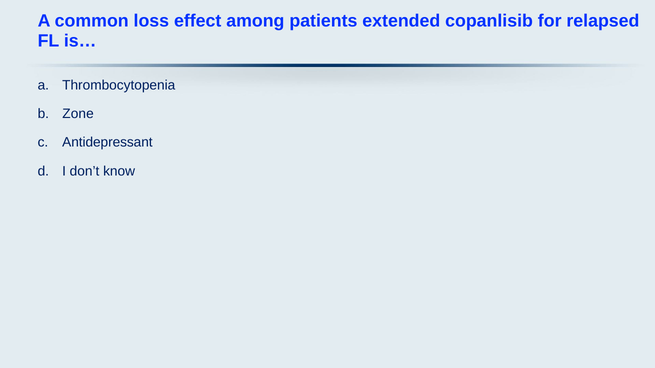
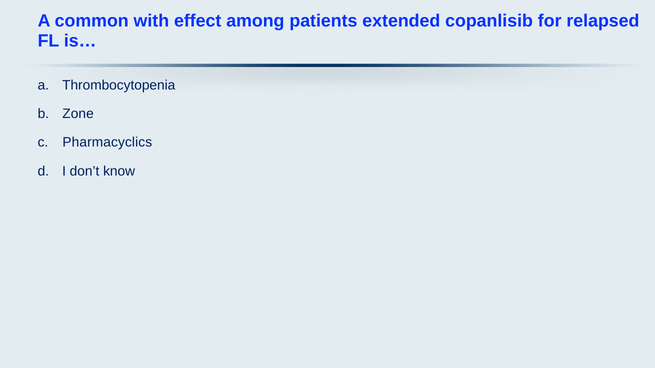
loss: loss -> with
Antidepressant: Antidepressant -> Pharmacyclics
